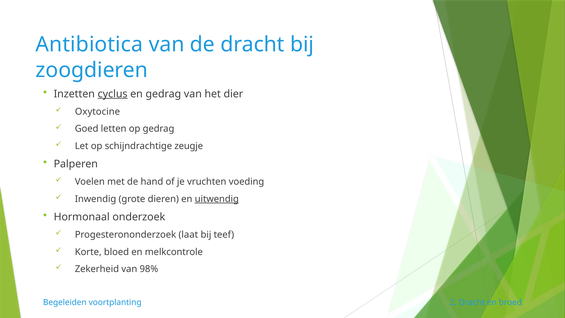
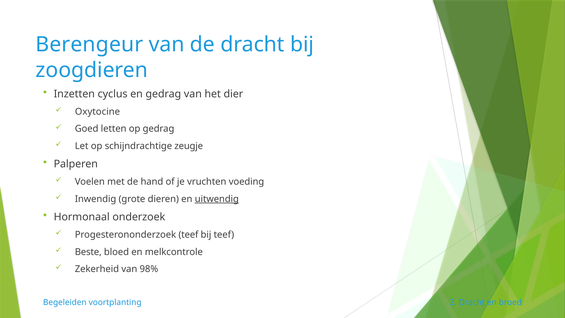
Antibiotica: Antibiotica -> Berengeur
cyclus underline: present -> none
Progesterononderzoek laat: laat -> teef
Korte: Korte -> Beste
